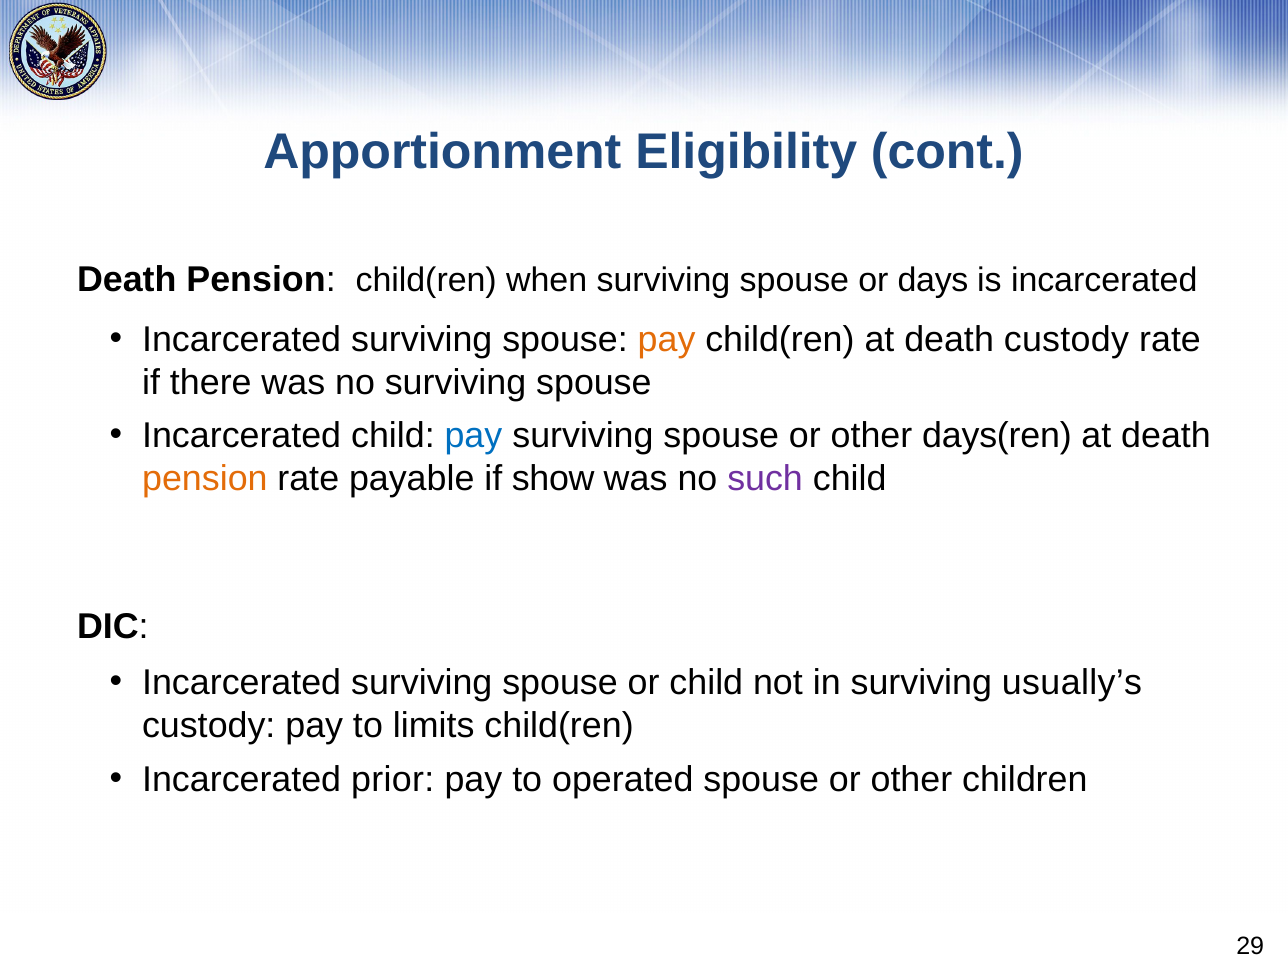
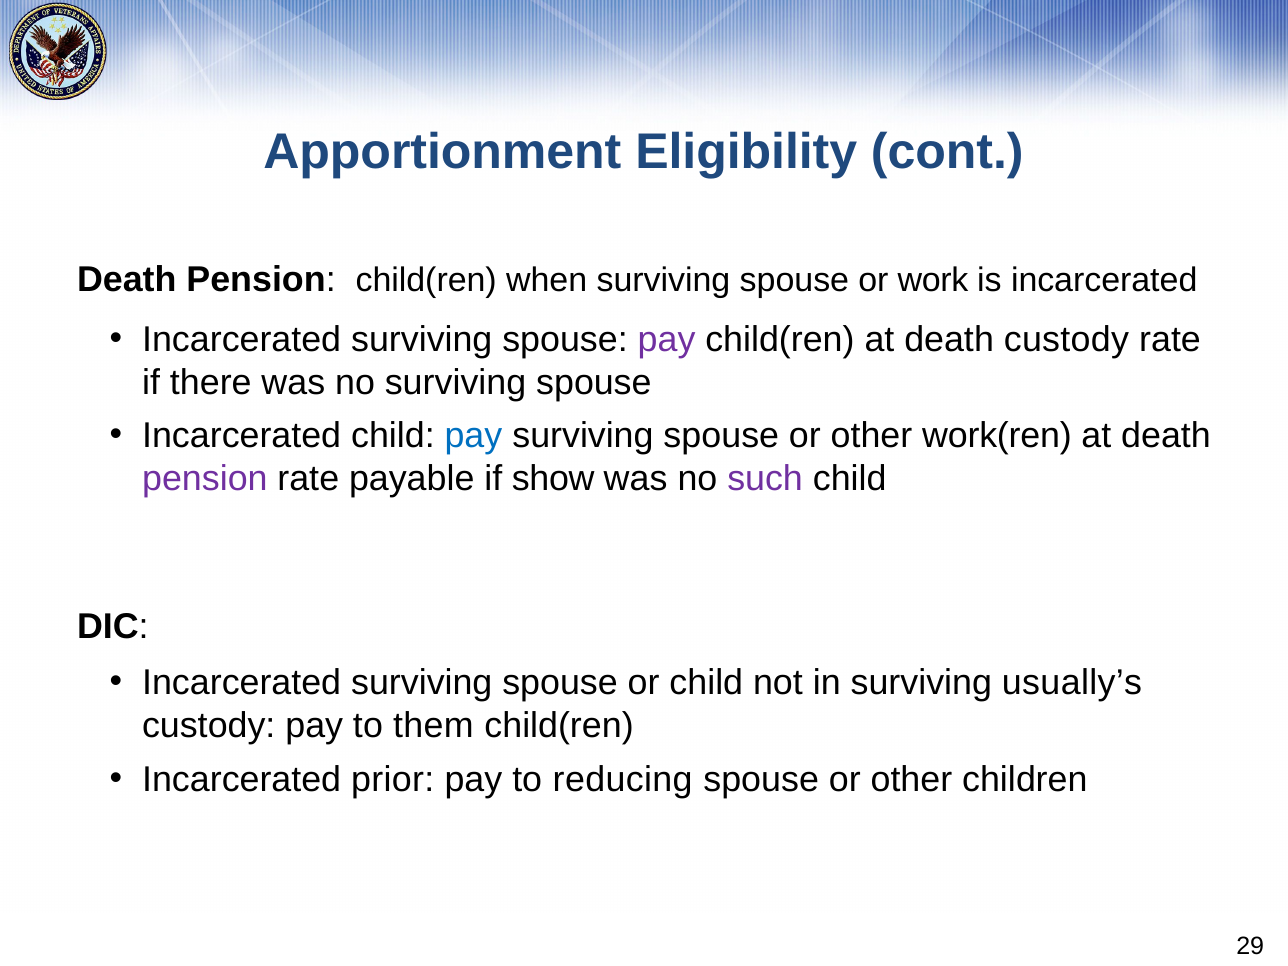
days: days -> work
pay at (667, 339) colour: orange -> purple
days(ren: days(ren -> work(ren
pension at (205, 479) colour: orange -> purple
limits: limits -> them
operated: operated -> reducing
